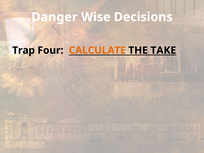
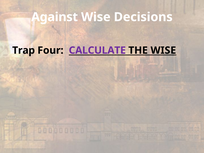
Danger: Danger -> Against
CALCULATE colour: orange -> purple
THE TAKE: TAKE -> WISE
